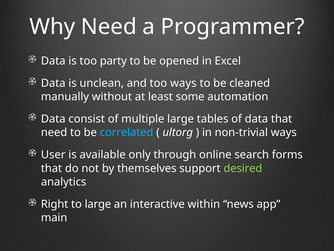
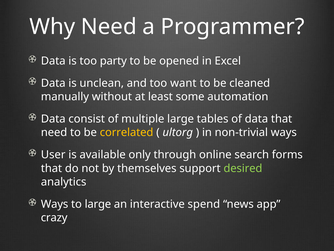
too ways: ways -> want
correlated colour: light blue -> yellow
Right at (55, 204): Right -> Ways
within: within -> spend
main: main -> crazy
